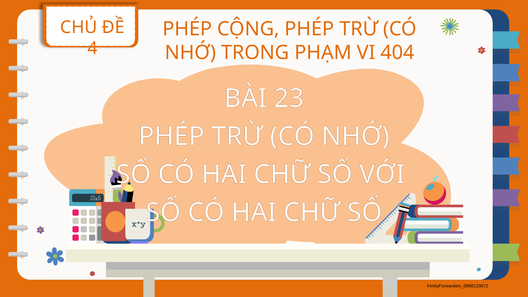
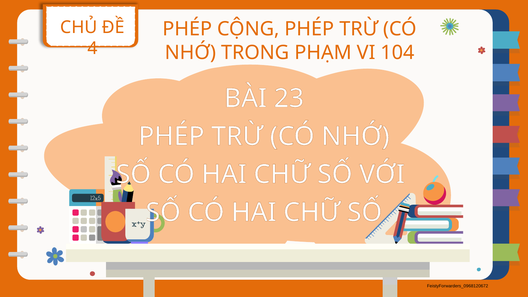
404: 404 -> 104
